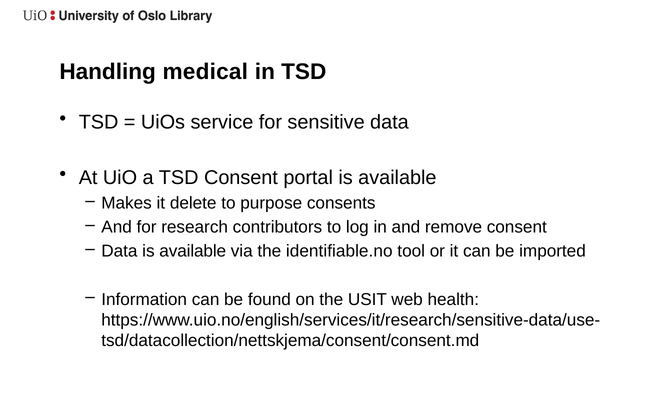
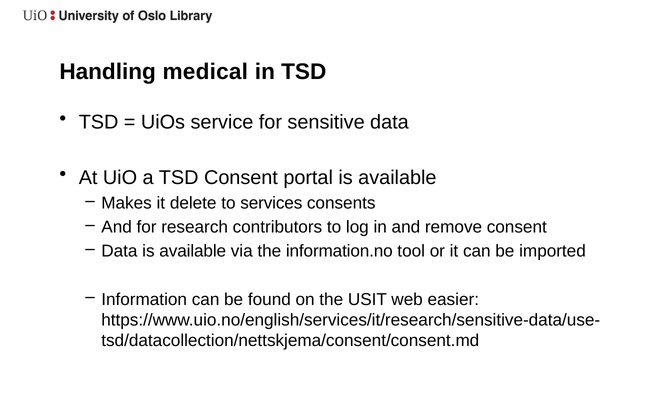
purpose: purpose -> services
identifiable.no: identifiable.no -> information.no
health: health -> easier
